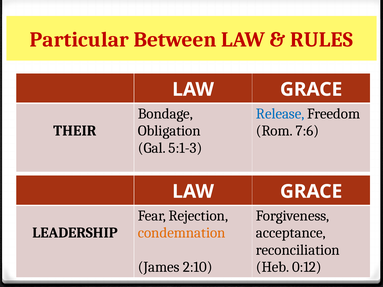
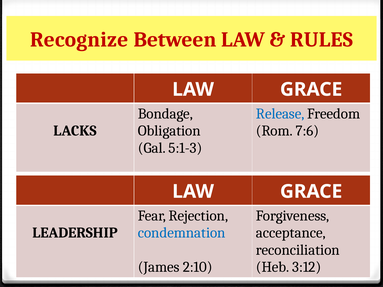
Particular: Particular -> Recognize
THEIR: THEIR -> LACKS
condemnation colour: orange -> blue
0:12: 0:12 -> 3:12
